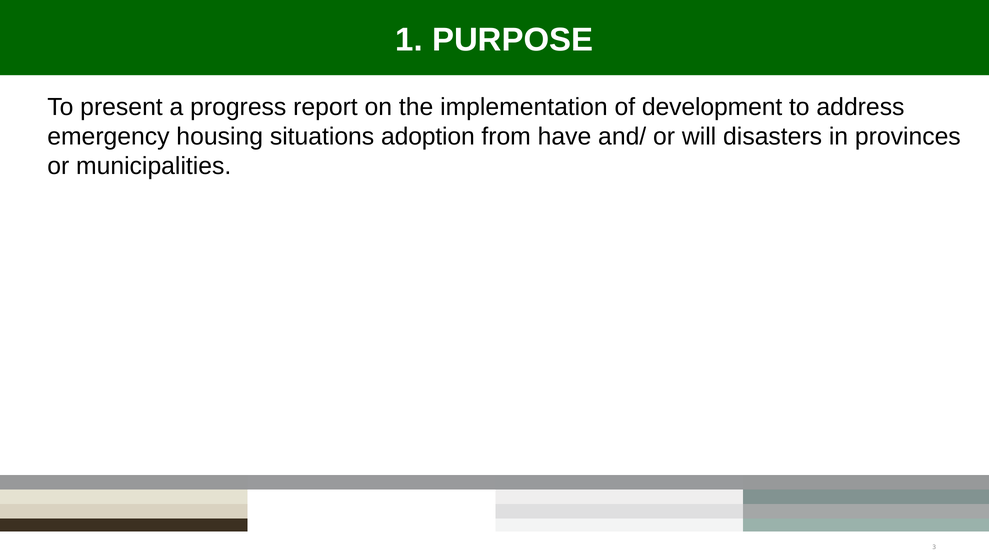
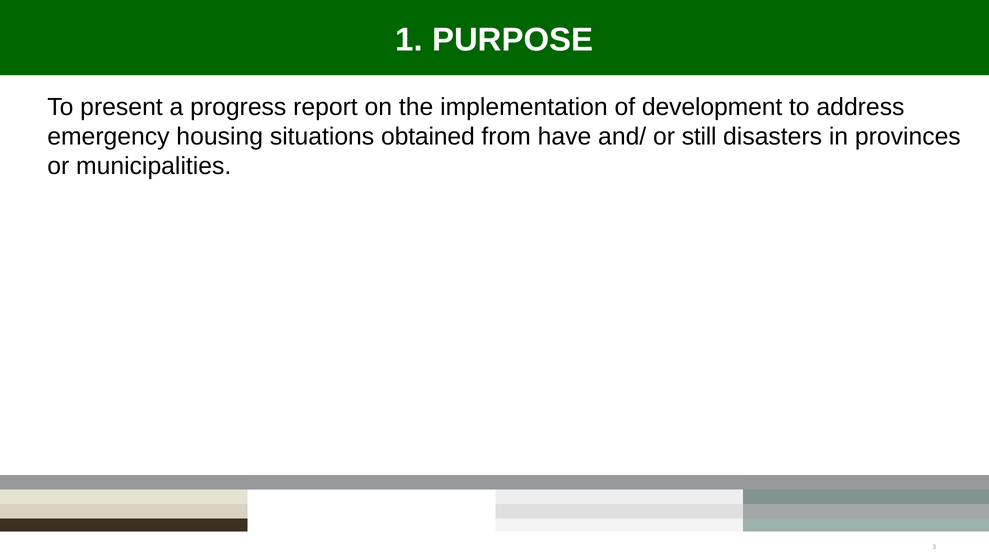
adoption: adoption -> obtained
will: will -> still
